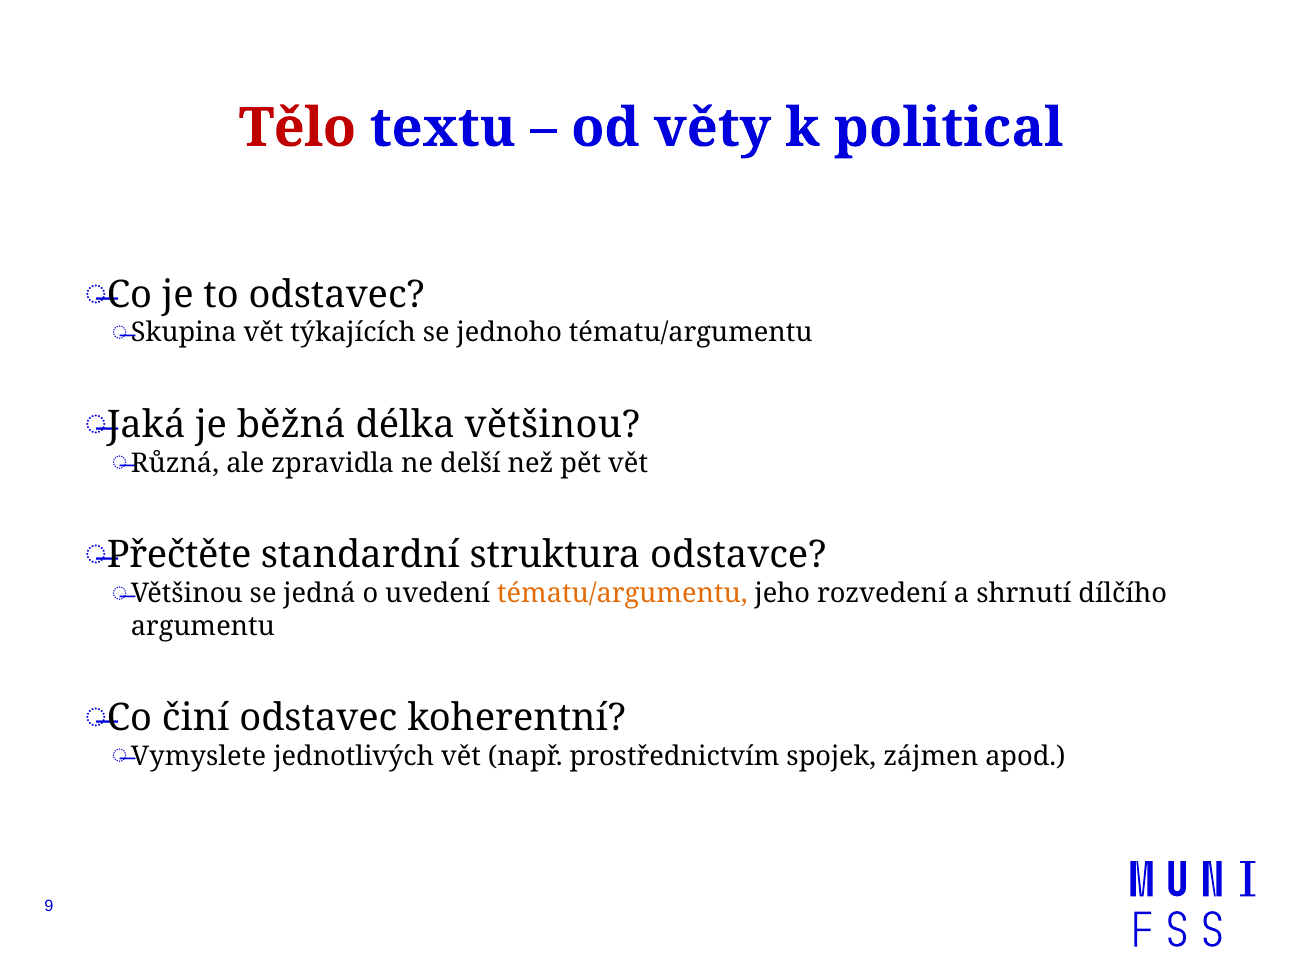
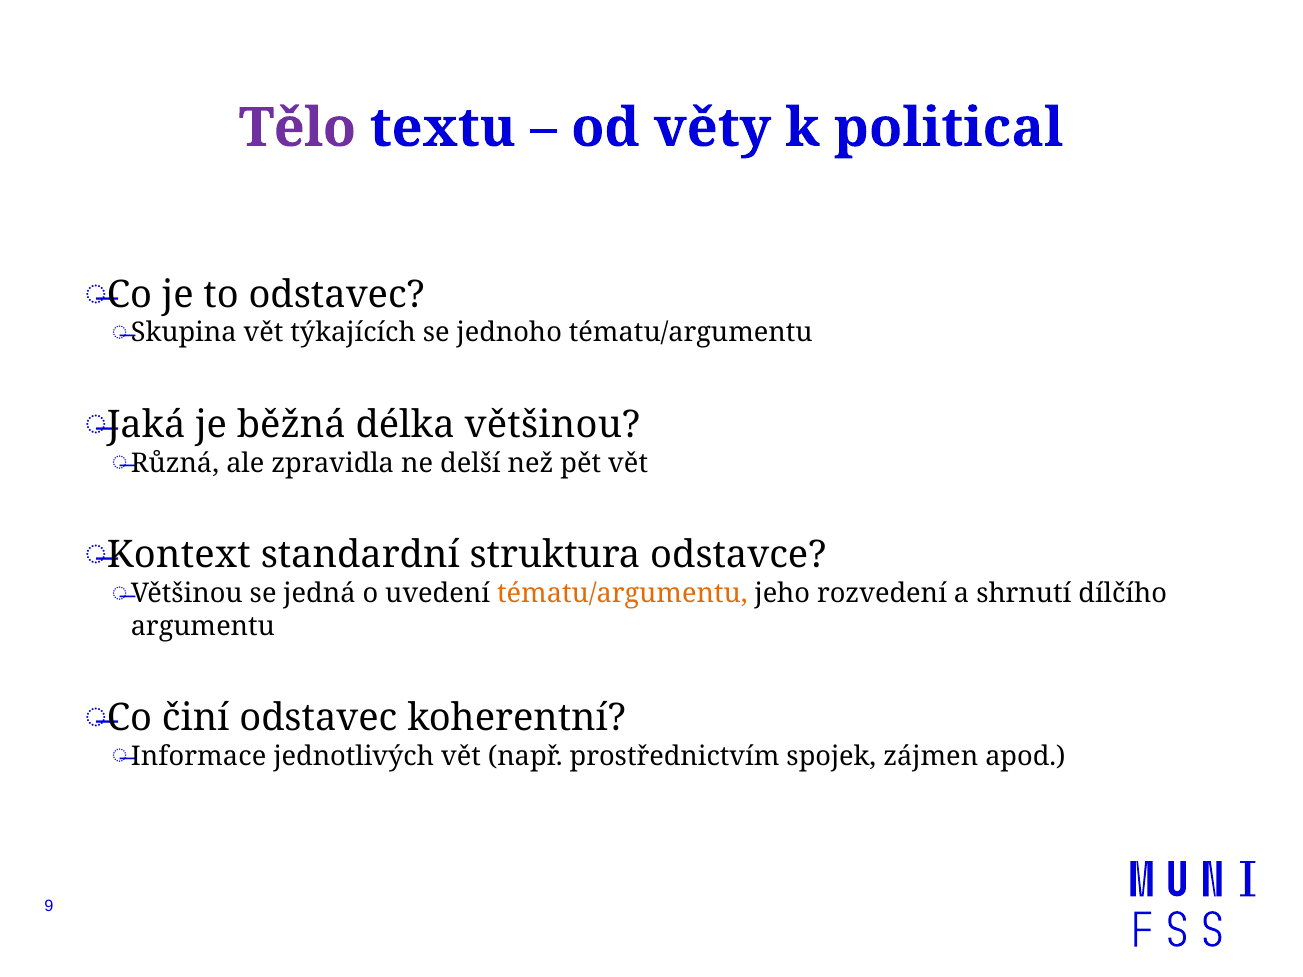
Tělo colour: red -> purple
Přečtěte: Přečtěte -> Kontext
Vymyslete: Vymyslete -> Informace
